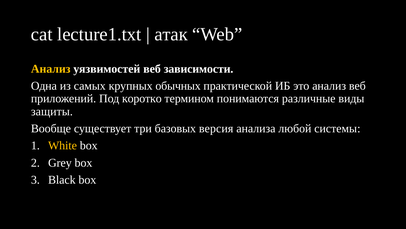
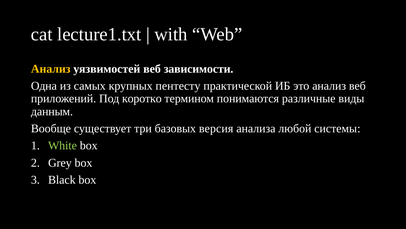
атак: атак -> with
обычных: обычных -> пентесту
защиты: защиты -> данным
White colour: yellow -> light green
